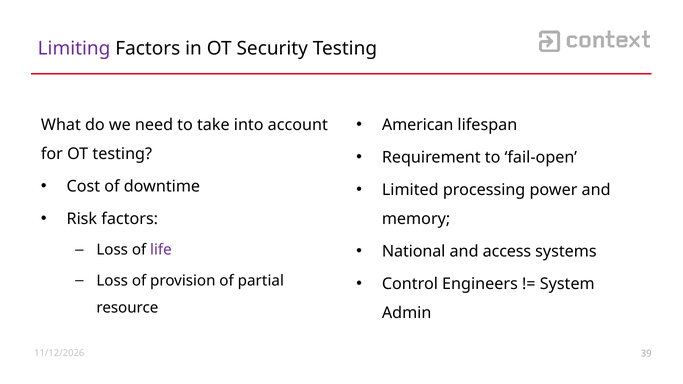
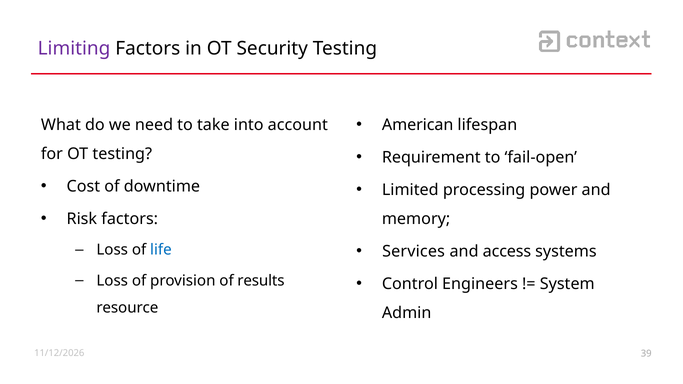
life colour: purple -> blue
National: National -> Services
partial: partial -> results
